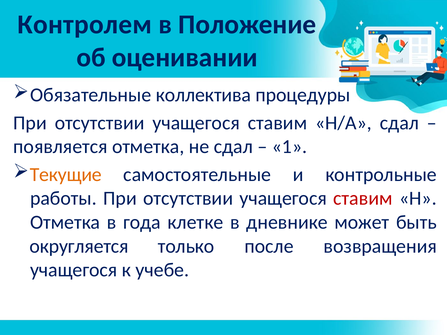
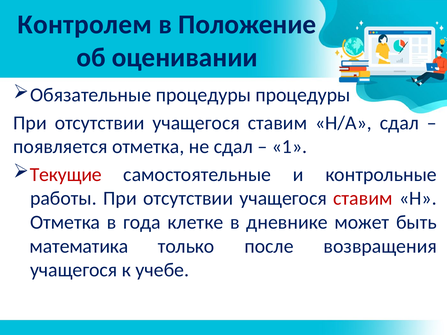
Обязательные коллектива: коллектива -> процедуры
Текущие colour: orange -> red
округляется: округляется -> математика
